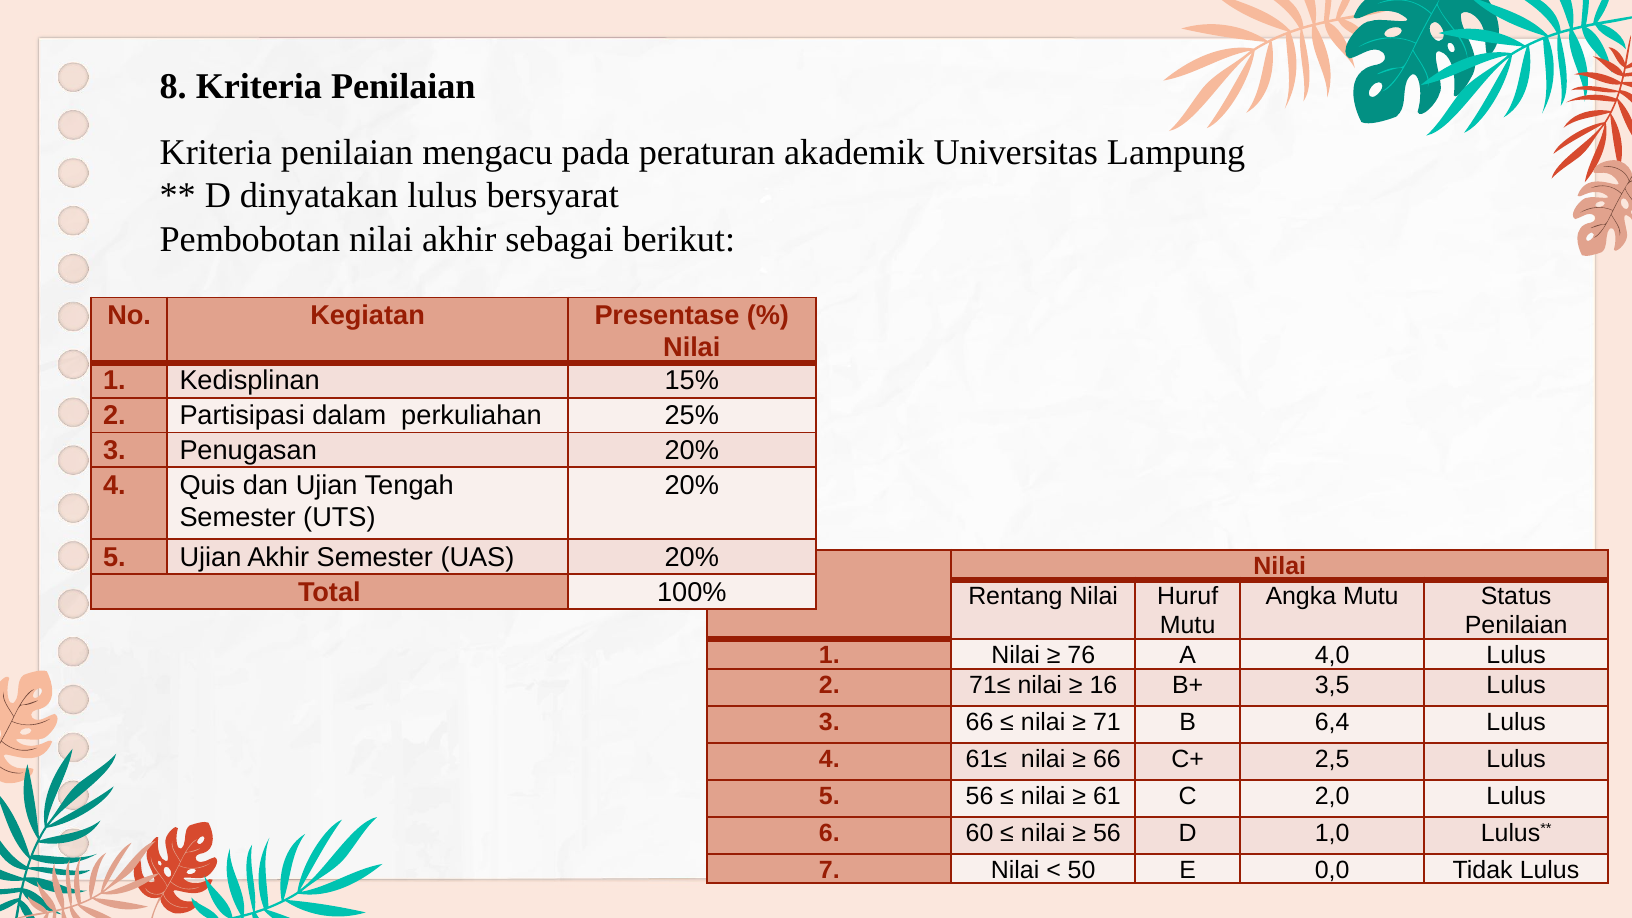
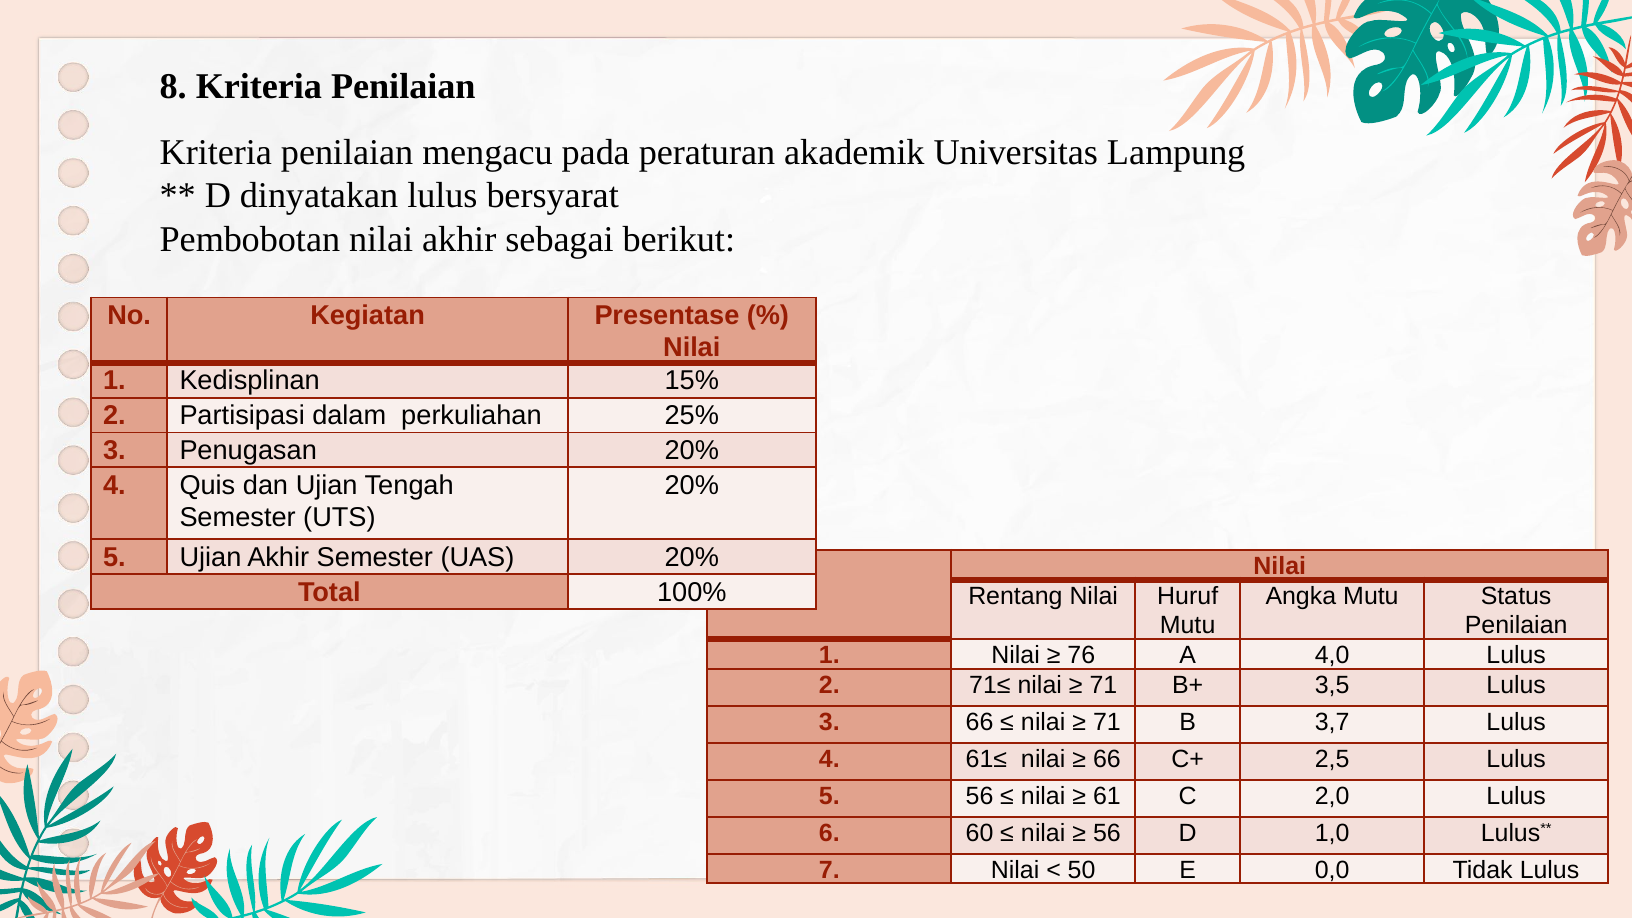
16 at (1103, 685): 16 -> 71
6,4: 6,4 -> 3,7
